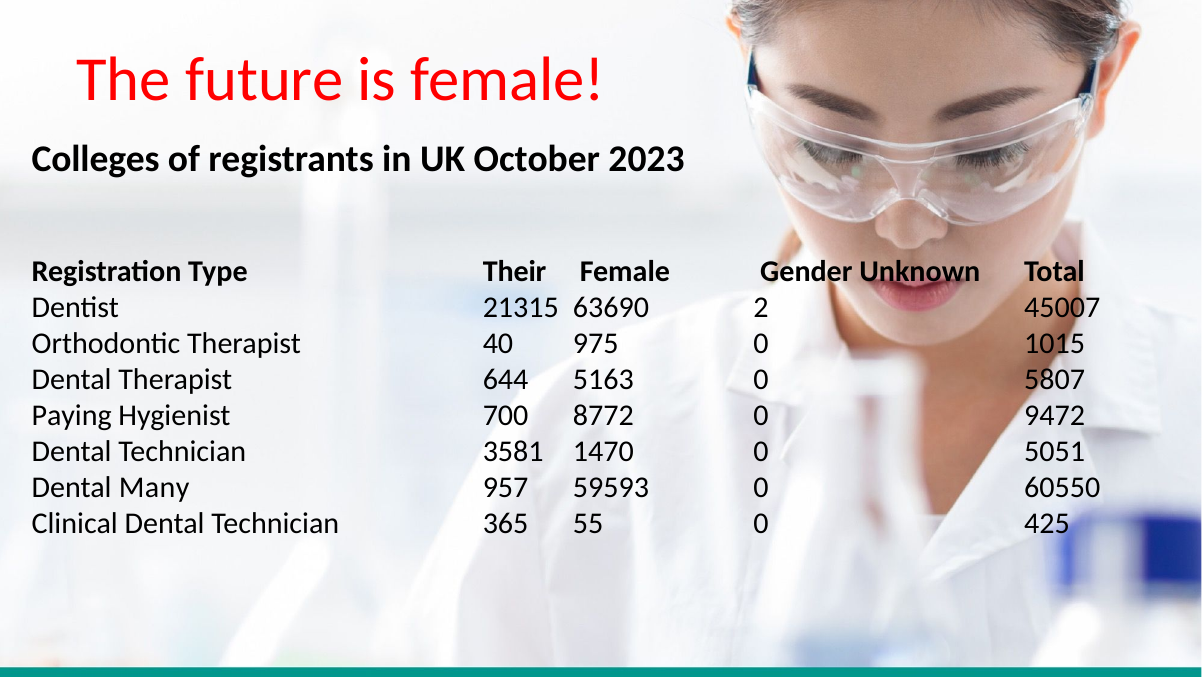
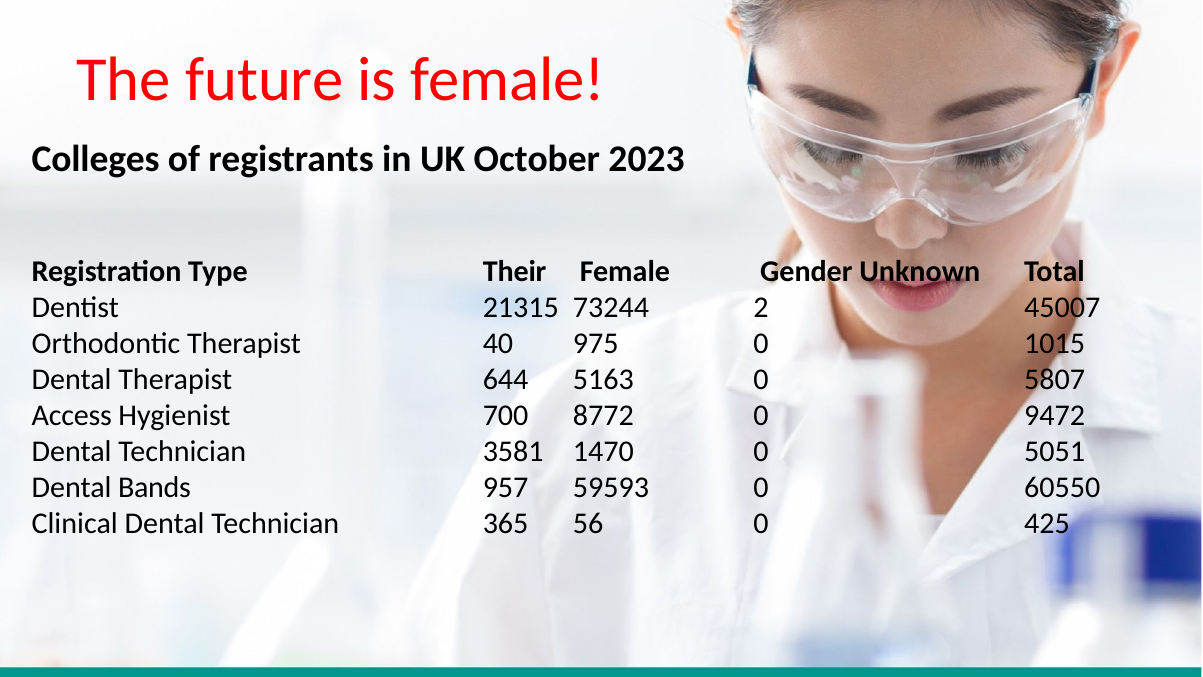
63690: 63690 -> 73244
Paying: Paying -> Access
Many: Many -> Bands
55: 55 -> 56
